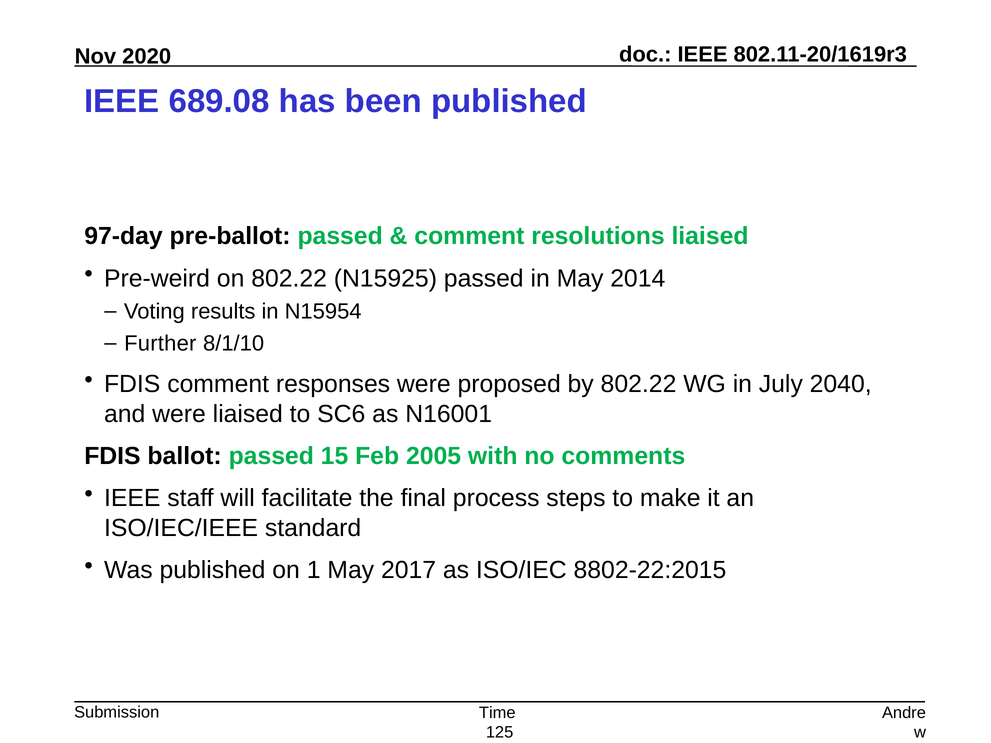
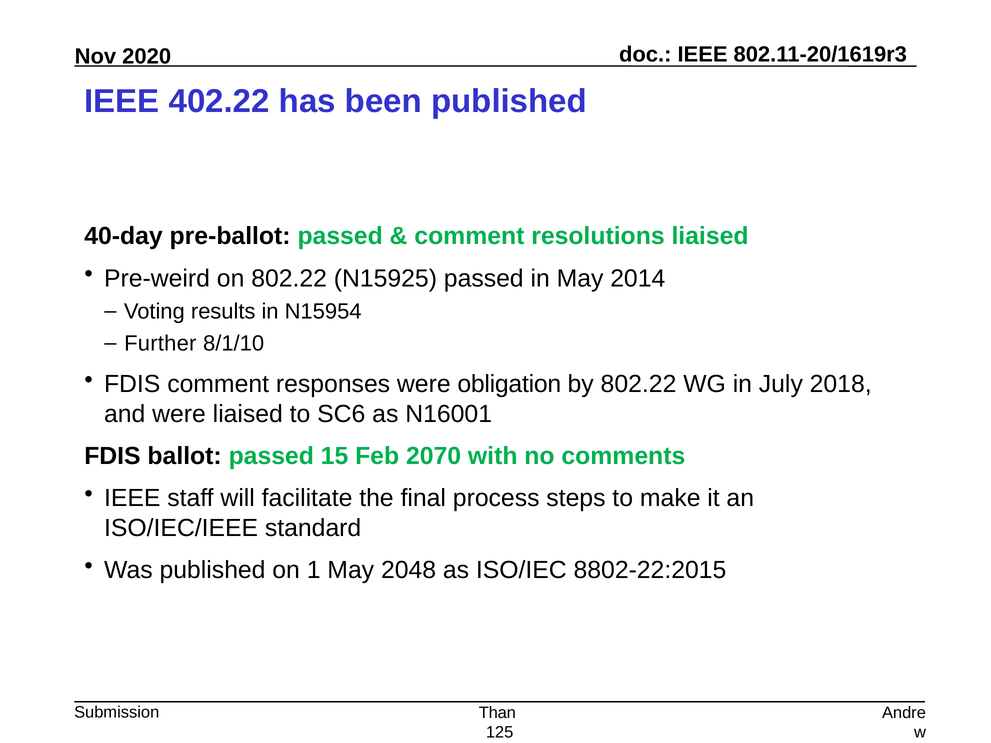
689.08: 689.08 -> 402.22
97-day: 97-day -> 40-day
proposed: proposed -> obligation
2040: 2040 -> 2018
2005: 2005 -> 2070
2017: 2017 -> 2048
Time: Time -> Than
